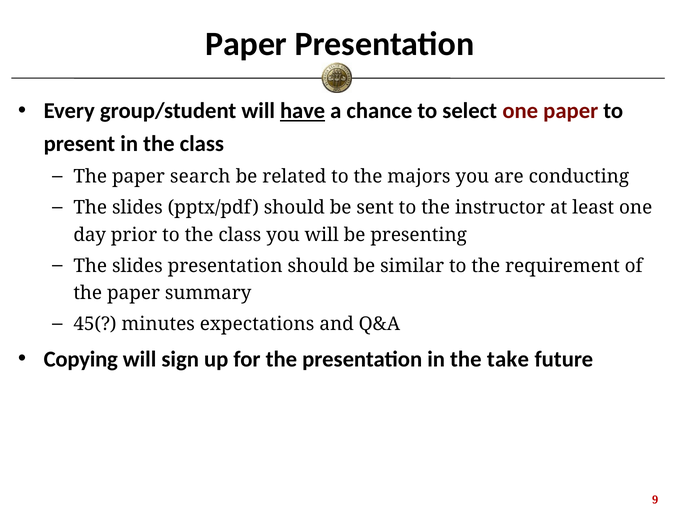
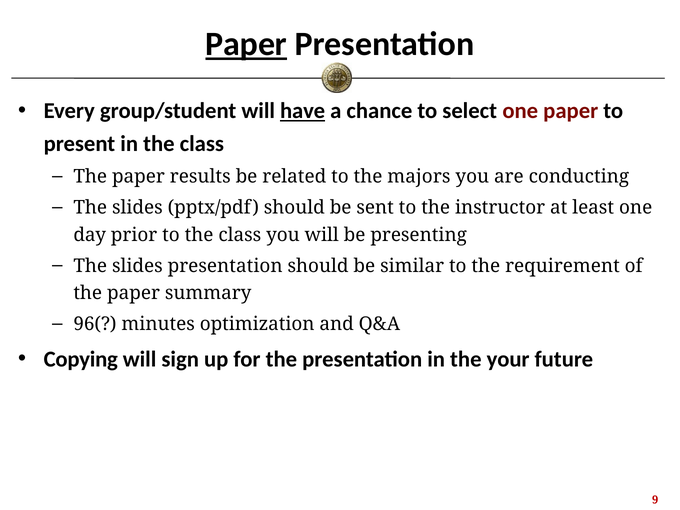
Paper at (246, 44) underline: none -> present
search: search -> results
45(: 45( -> 96(
expectations: expectations -> optimization
take: take -> your
